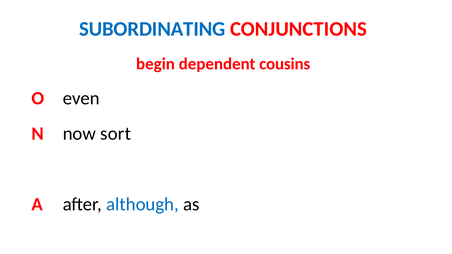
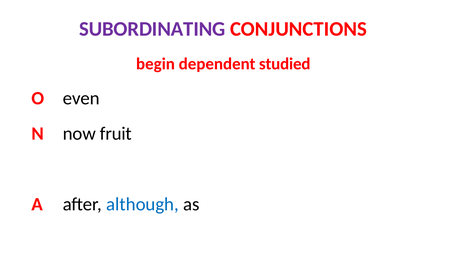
SUBORDINATING colour: blue -> purple
cousins: cousins -> studied
sort: sort -> fruit
